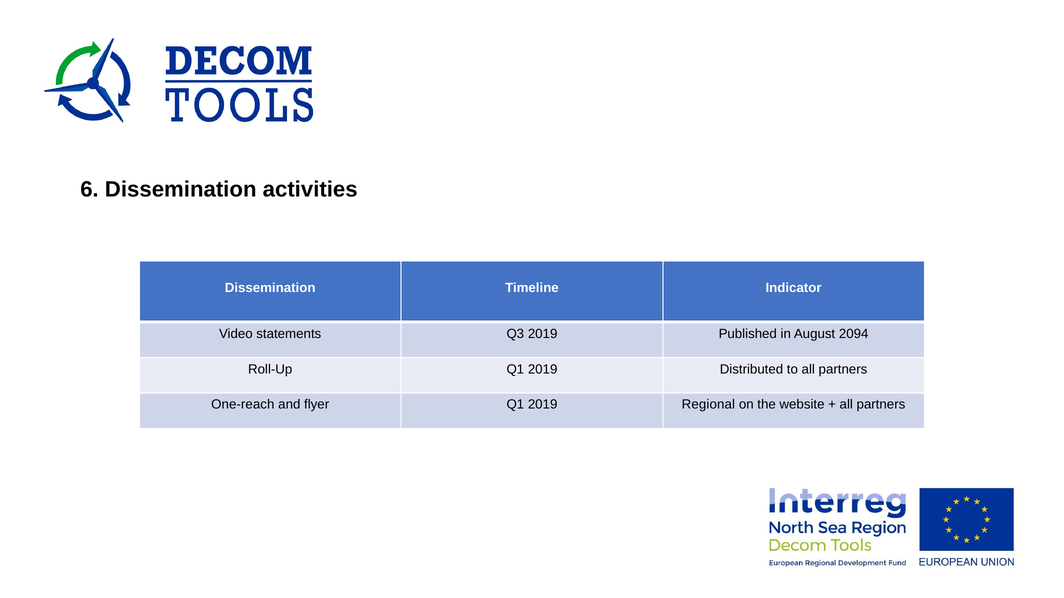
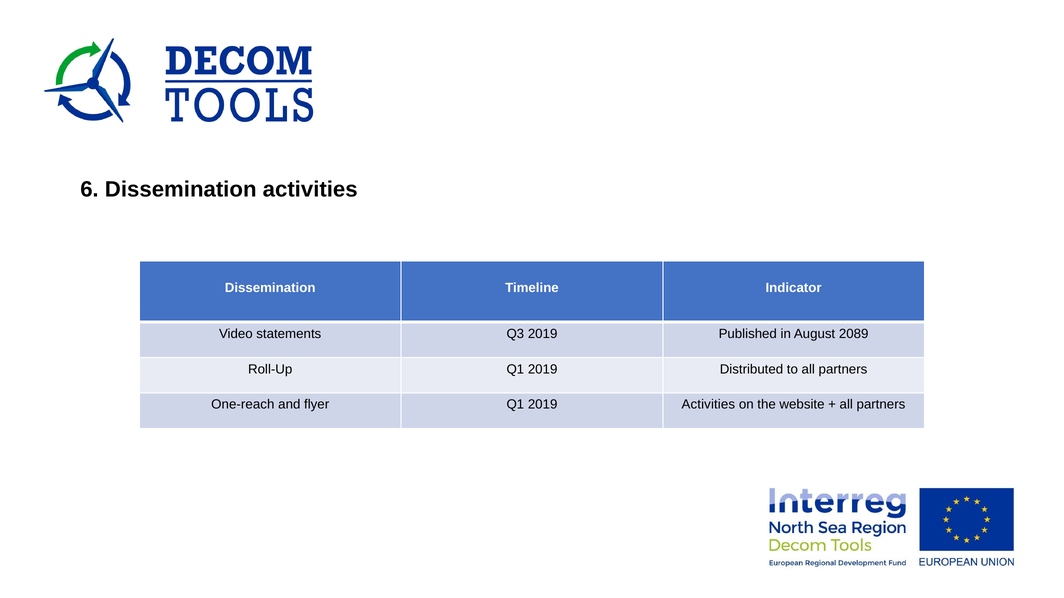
2094: 2094 -> 2089
2019 Regional: Regional -> Activities
